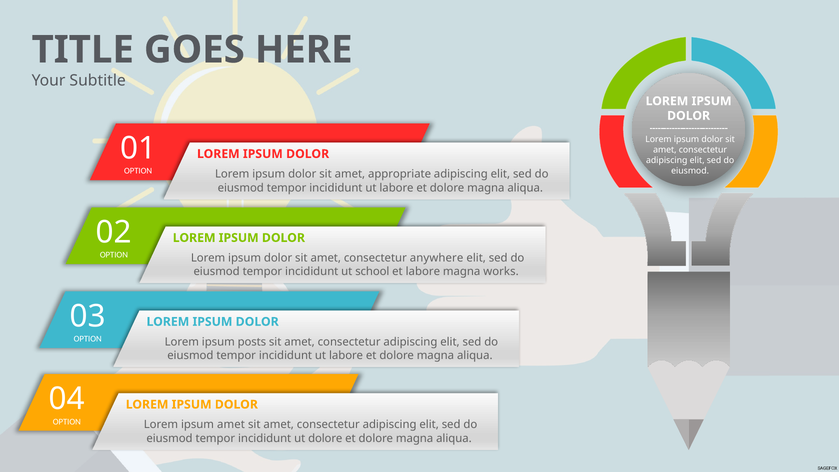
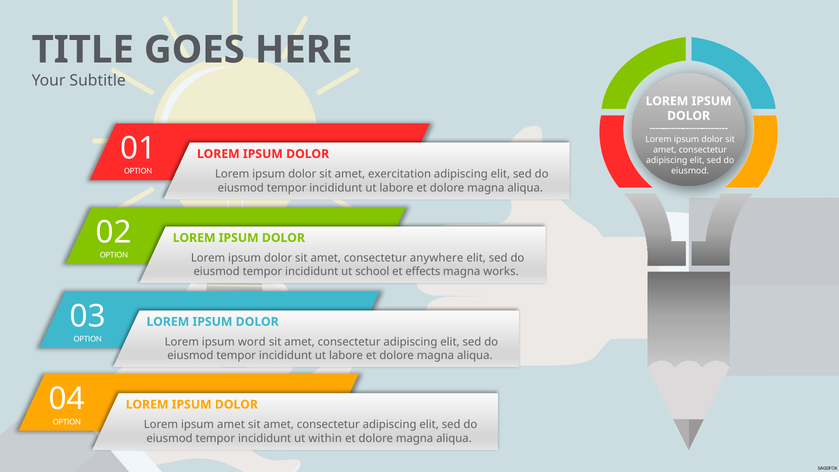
appropriate: appropriate -> exercitation
et labore: labore -> effects
posts: posts -> word
ut dolore: dolore -> within
